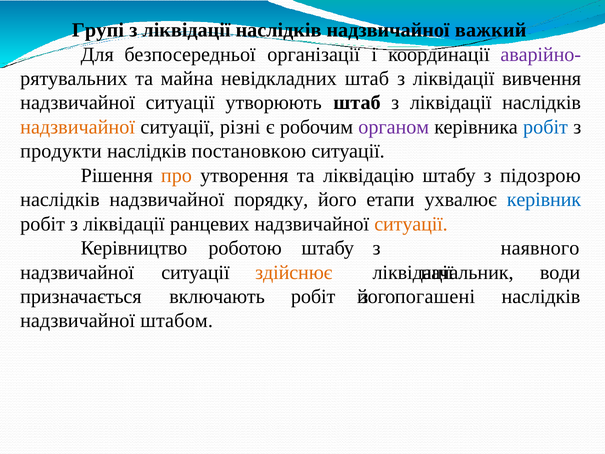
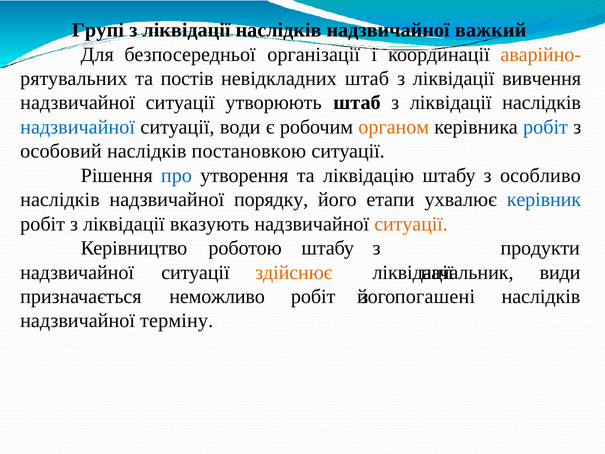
аварійно- colour: purple -> orange
майна: майна -> постів
надзвичайної at (78, 127) colour: orange -> blue
різні: різні -> води
органом colour: purple -> orange
продукти: продукти -> особовий
про colour: orange -> blue
підозрою: підозрою -> особливо
ранцевих: ранцевих -> вказують
наявного: наявного -> продукти
води: води -> види
включають: включають -> неможливо
штабом: штабом -> терміну
